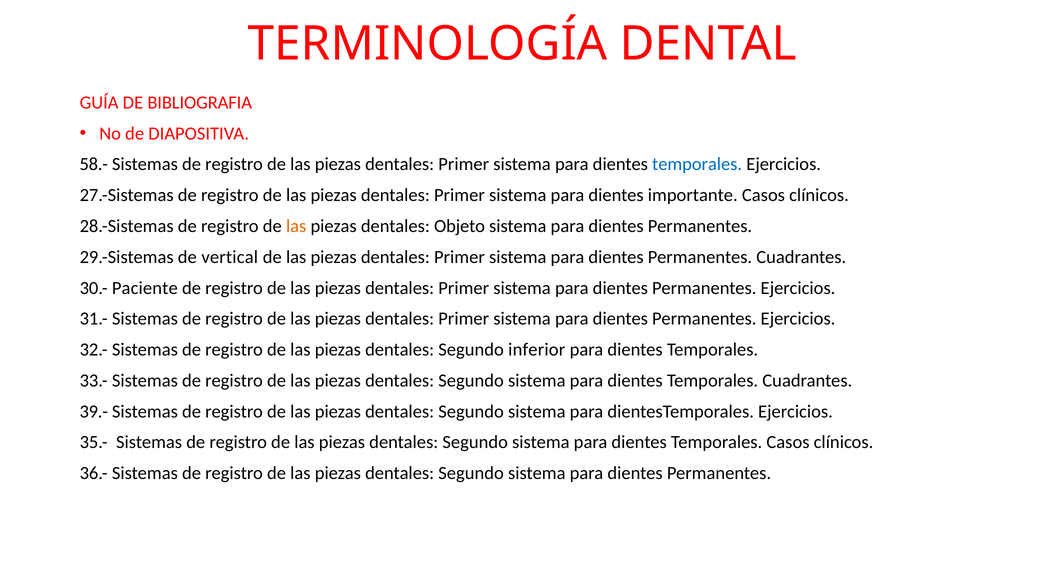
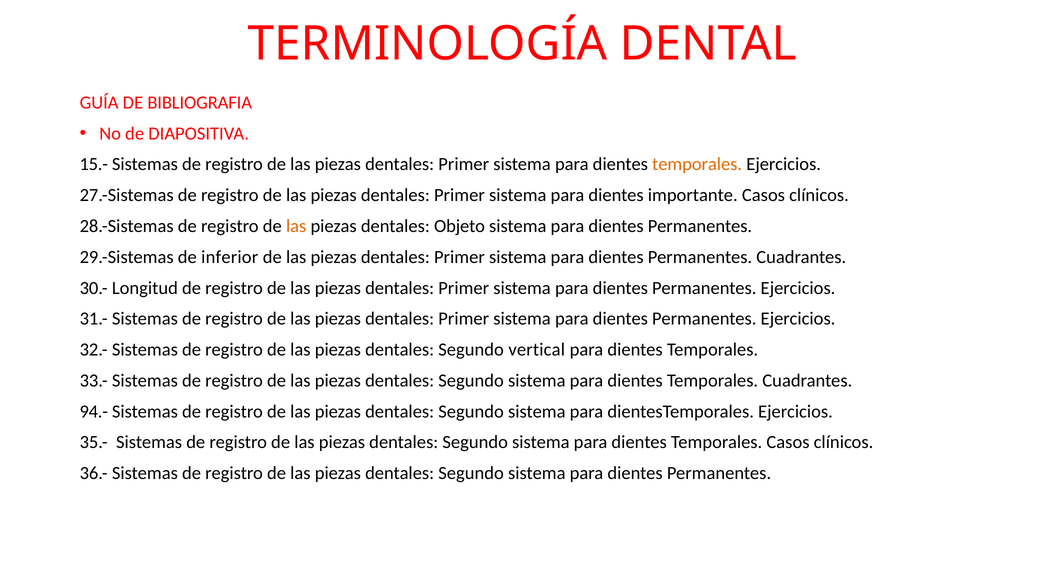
58.-: 58.- -> 15.-
temporales at (697, 164) colour: blue -> orange
vertical: vertical -> inferior
Paciente: Paciente -> Longitud
inferior: inferior -> vertical
39.-: 39.- -> 94.-
